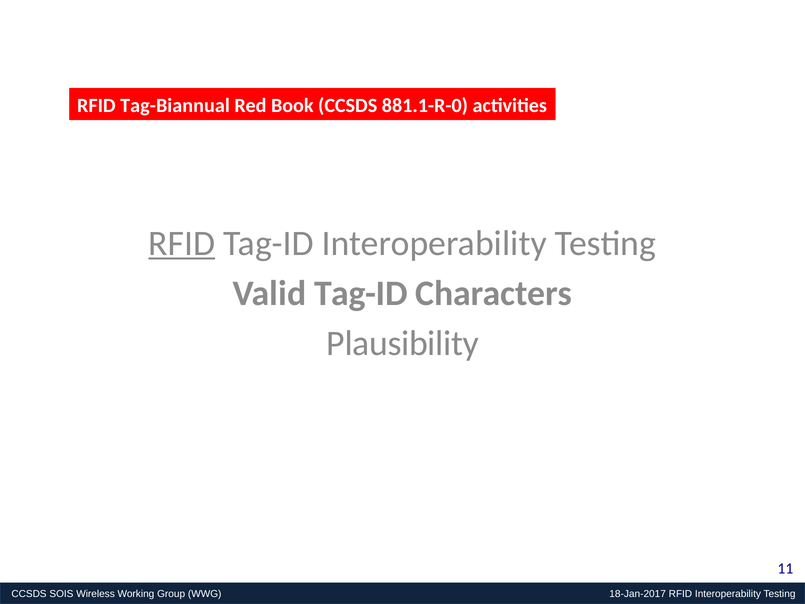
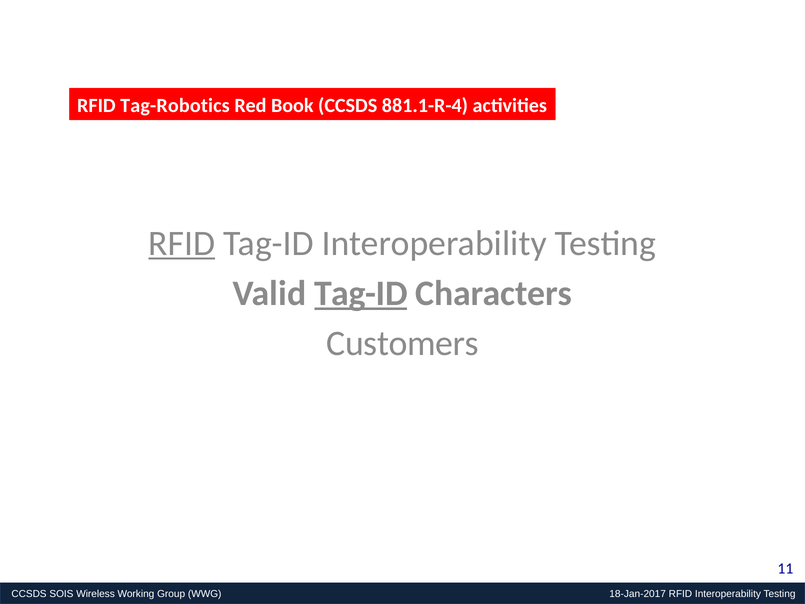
Tag-Biannual: Tag-Biannual -> Tag-Robotics
881.1-R-0: 881.1-R-0 -> 881.1-R-4
Tag-ID at (361, 293) underline: none -> present
Plausibility: Plausibility -> Customers
